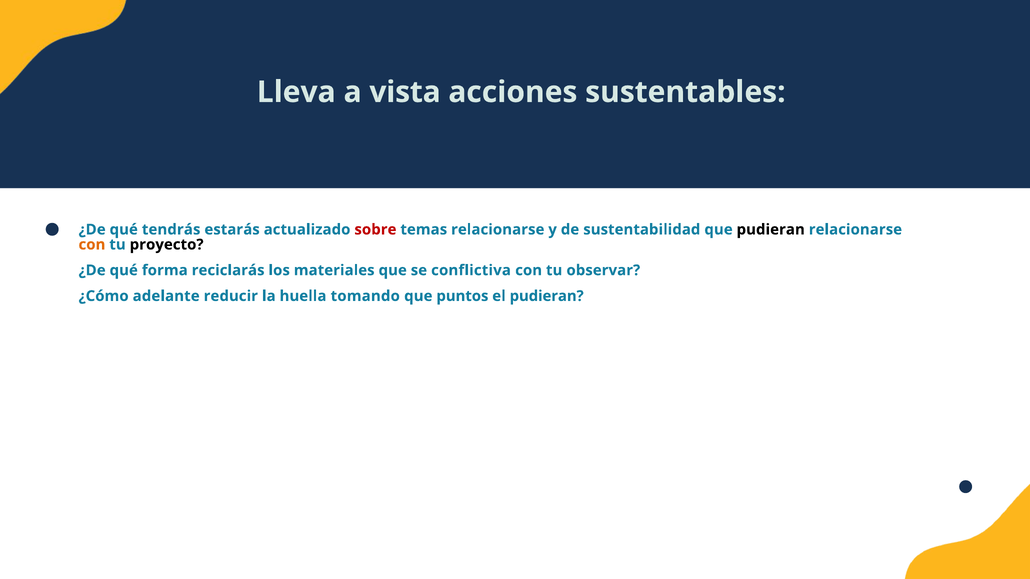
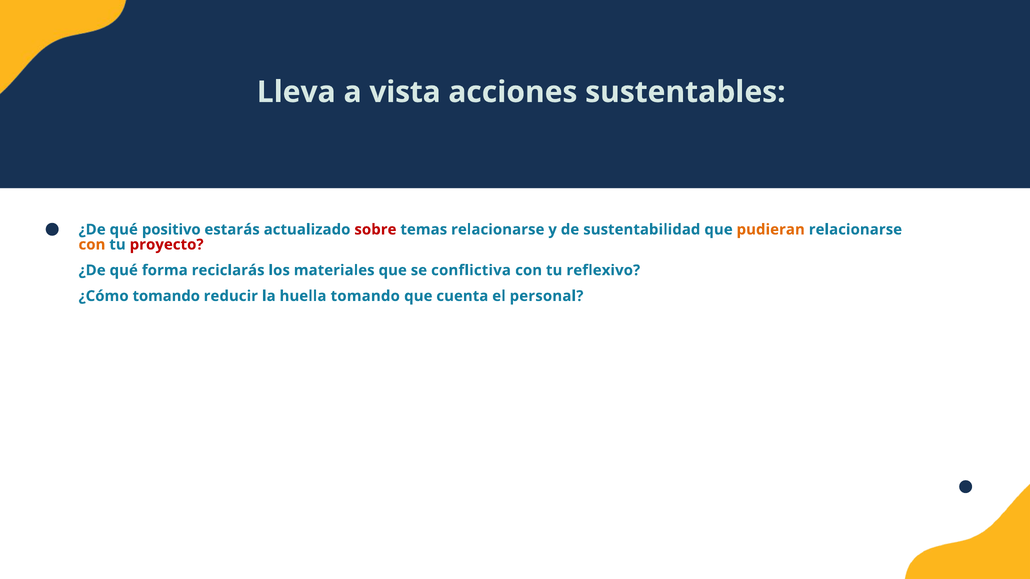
tendrás: tendrás -> positivo
pudieran at (771, 230) colour: black -> orange
proyecto colour: black -> red
observar: observar -> reflexivo
¿Cómo adelante: adelante -> tomando
puntos: puntos -> cuenta
el pudieran: pudieran -> personal
